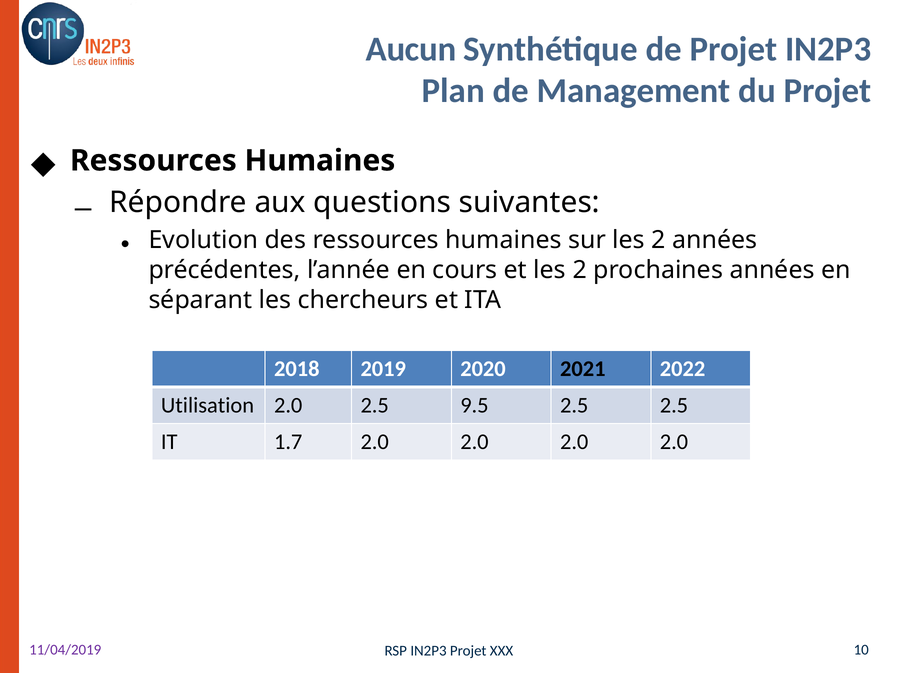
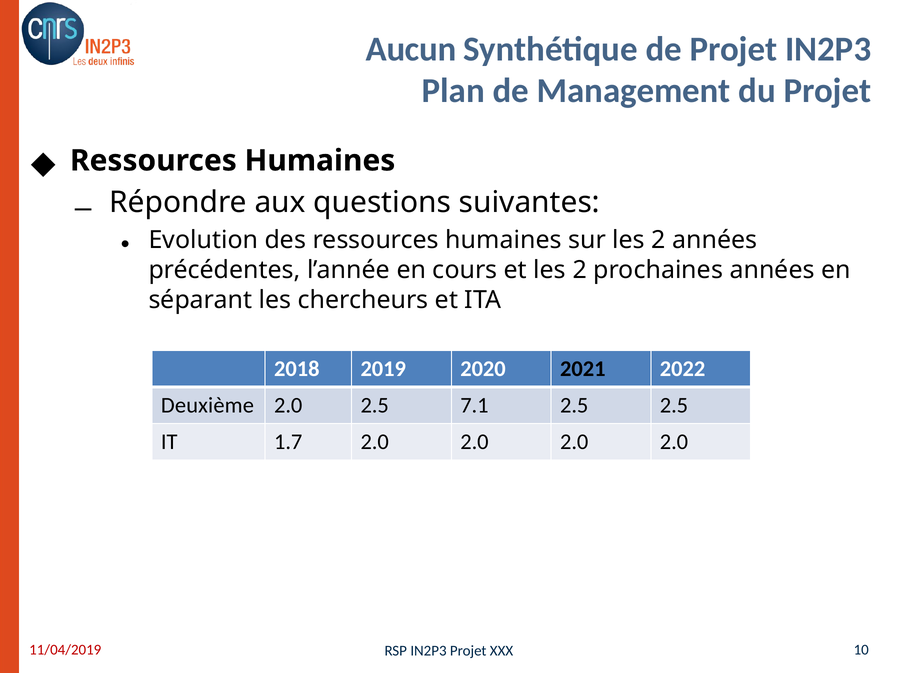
Utilisation: Utilisation -> Deuxième
9.5: 9.5 -> 7.1
11/04/2019 colour: purple -> red
